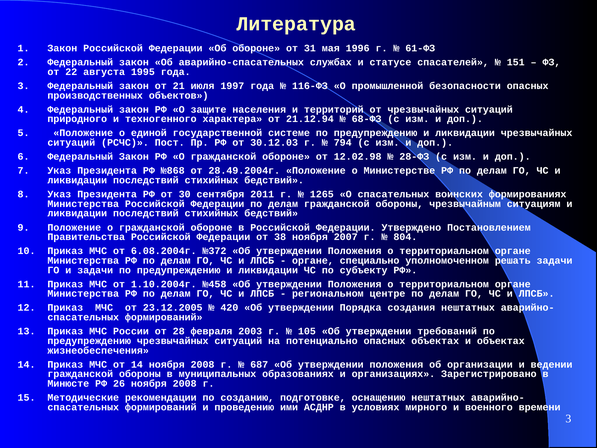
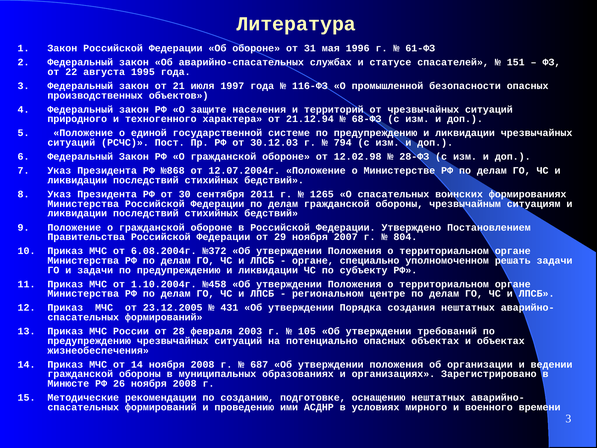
28.49.2004г: 28.49.2004г -> 12.07.2004г
38: 38 -> 29
420: 420 -> 431
